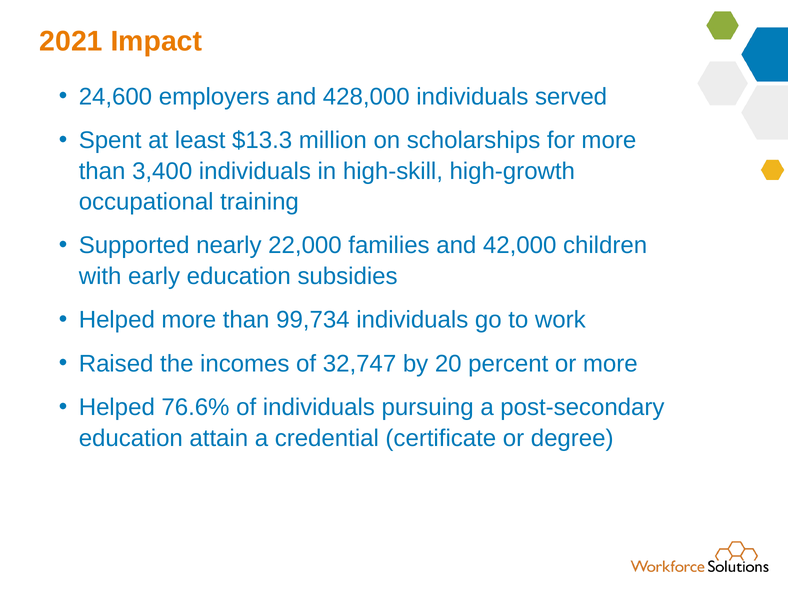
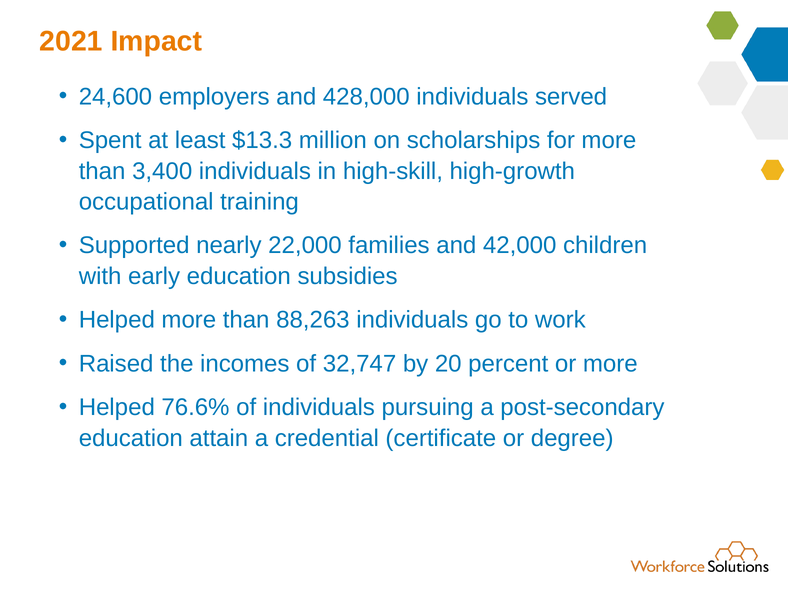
99,734: 99,734 -> 88,263
